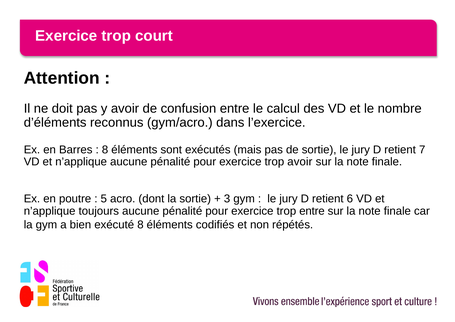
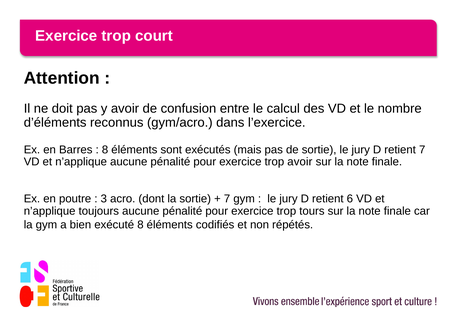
5: 5 -> 3
3 at (227, 199): 3 -> 7
trop entre: entre -> tours
